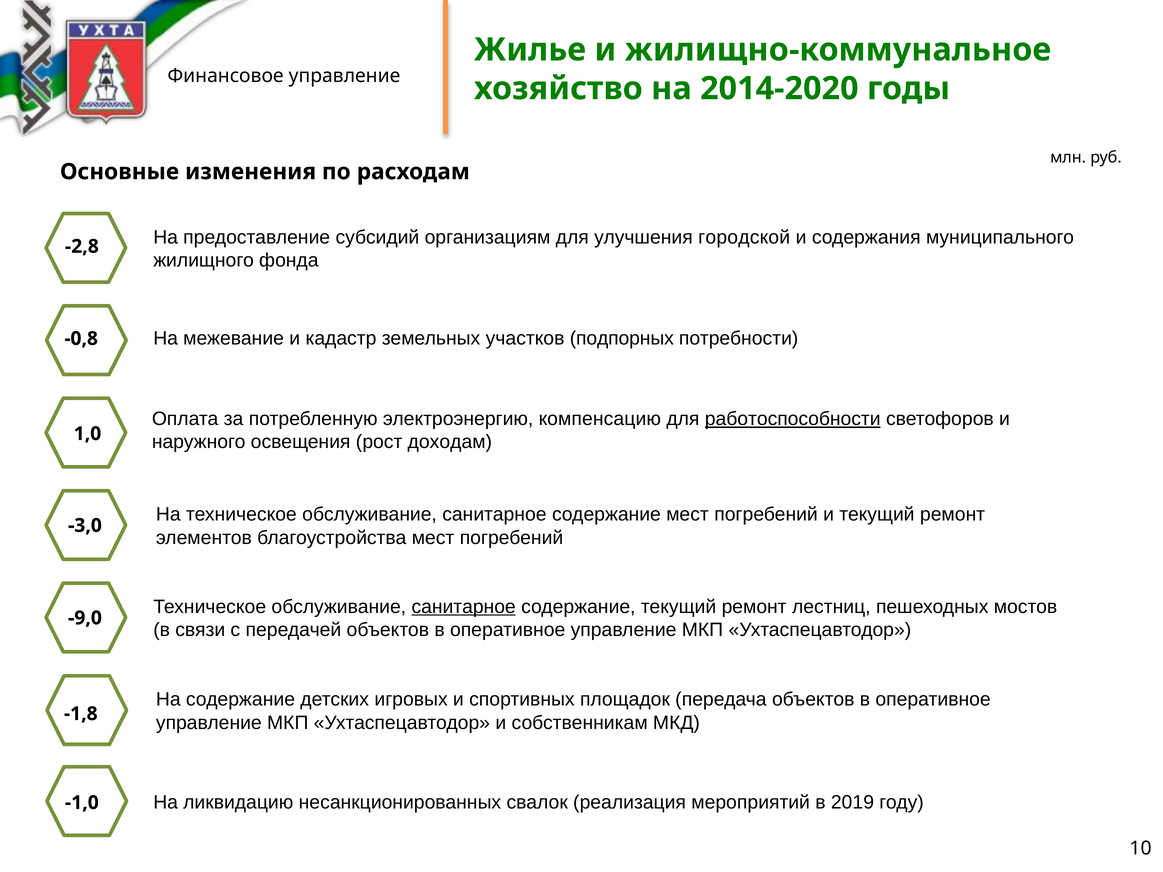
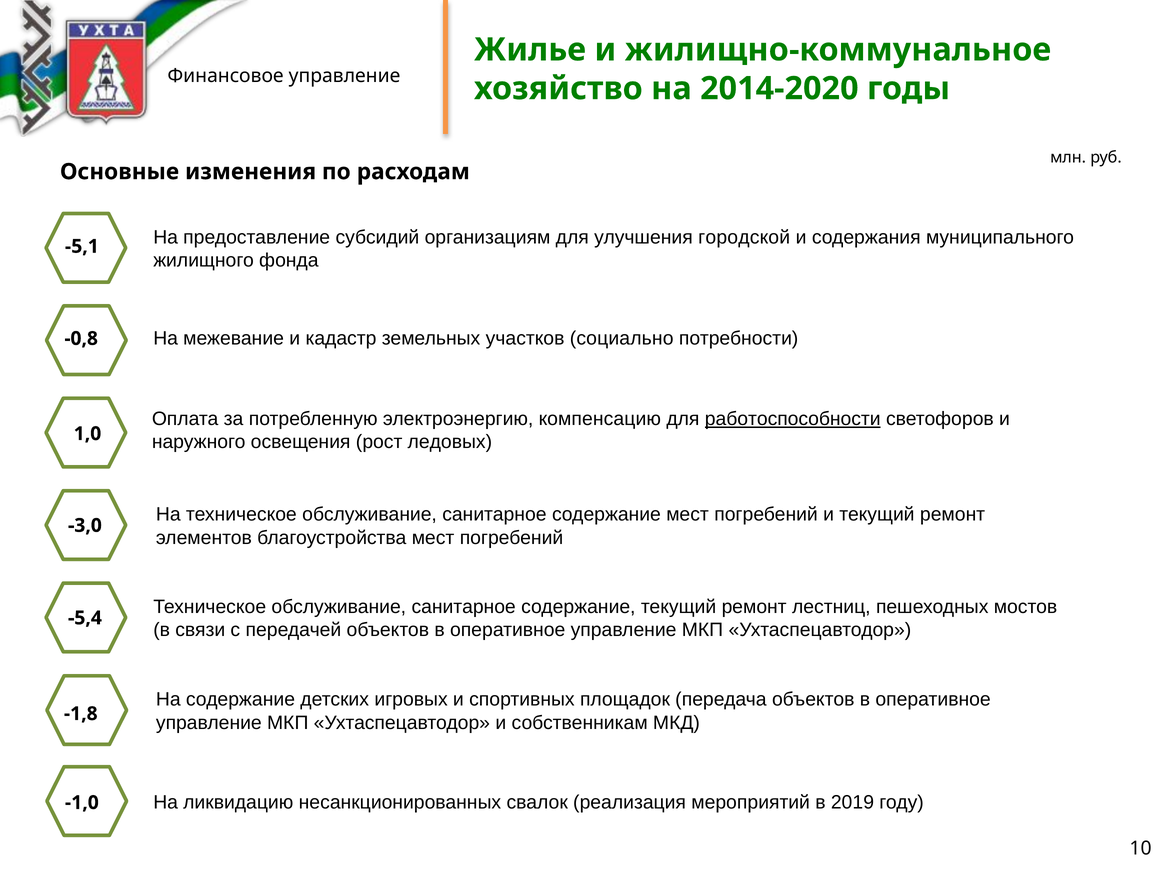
-2,8: -2,8 -> -5,1
подпорных: подпорных -> социально
доходам: доходам -> ледовых
санитарное at (464, 607) underline: present -> none
-9,0: -9,0 -> -5,4
